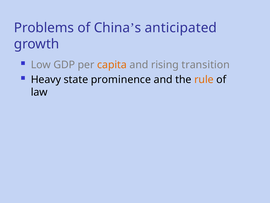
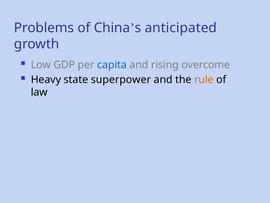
capita colour: orange -> blue
transition: transition -> overcome
prominence: prominence -> superpower
